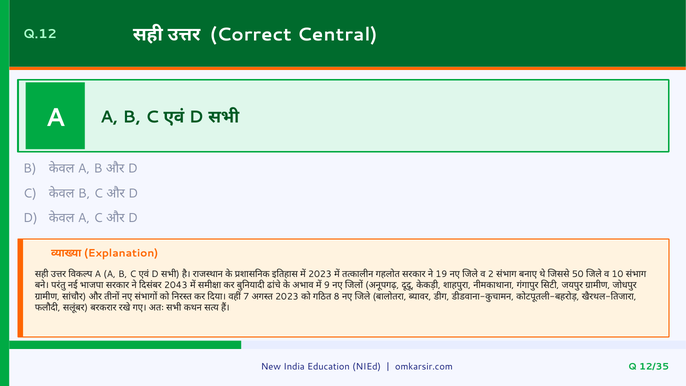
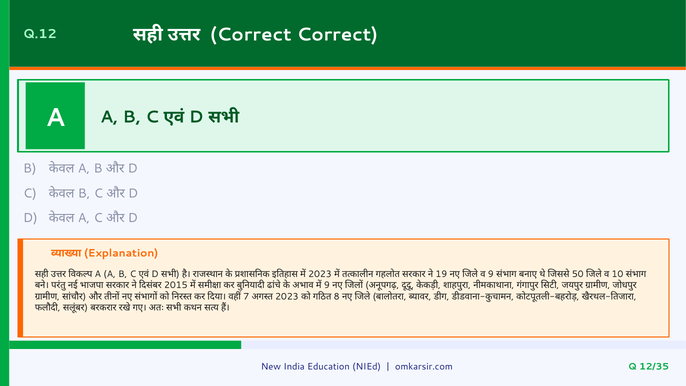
Correct Central: Central -> Correct
2 at (491, 274): 2 -> 9
2043: 2043 -> 2015
